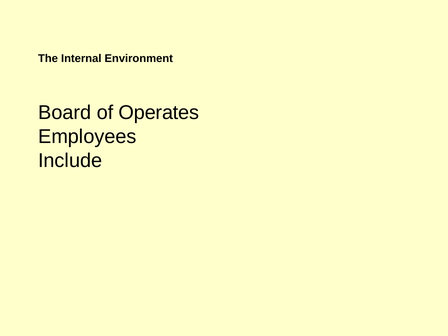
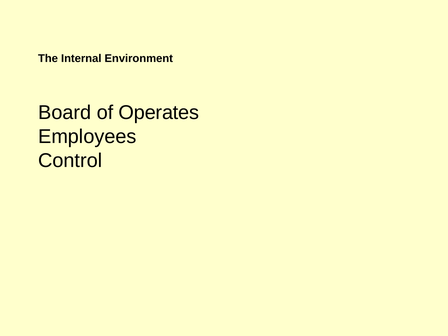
Include: Include -> Control
